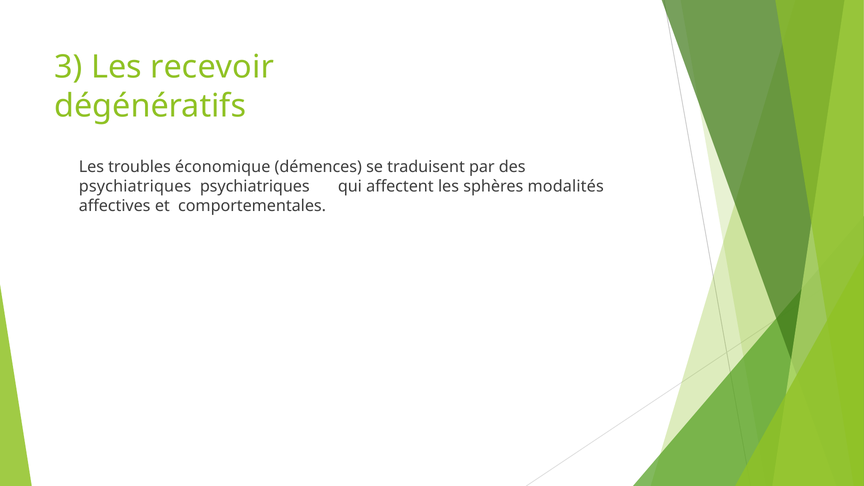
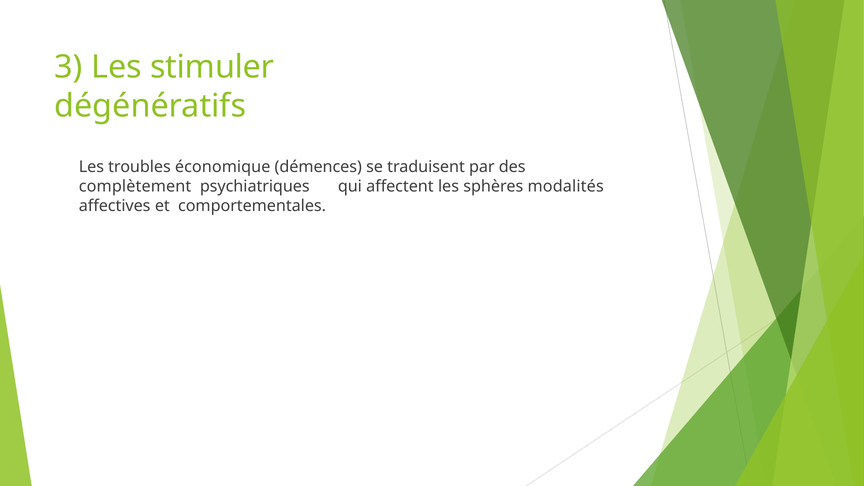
recevoir: recevoir -> stimuler
psychiatriques at (135, 186): psychiatriques -> complètement
